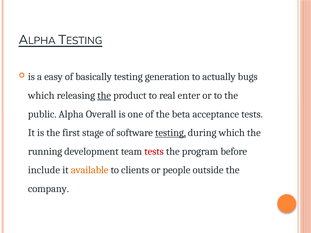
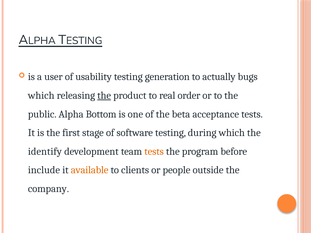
easy: easy -> user
basically: basically -> usability
enter: enter -> order
Overall: Overall -> Bottom
testing at (170, 133) underline: present -> none
running: running -> identify
tests at (154, 152) colour: red -> orange
